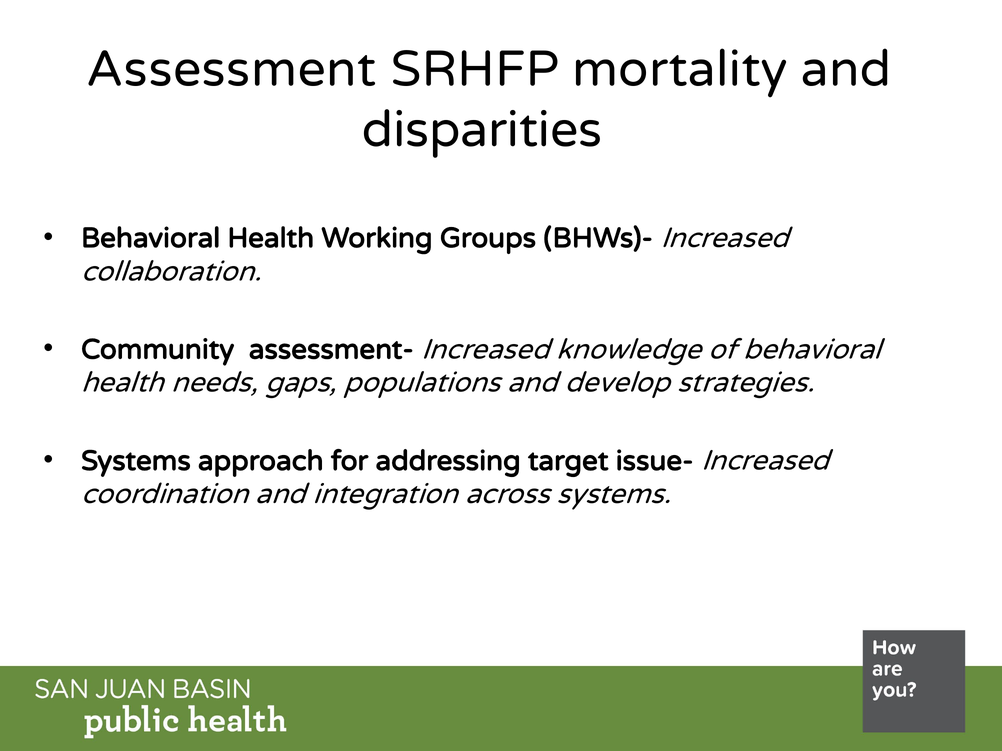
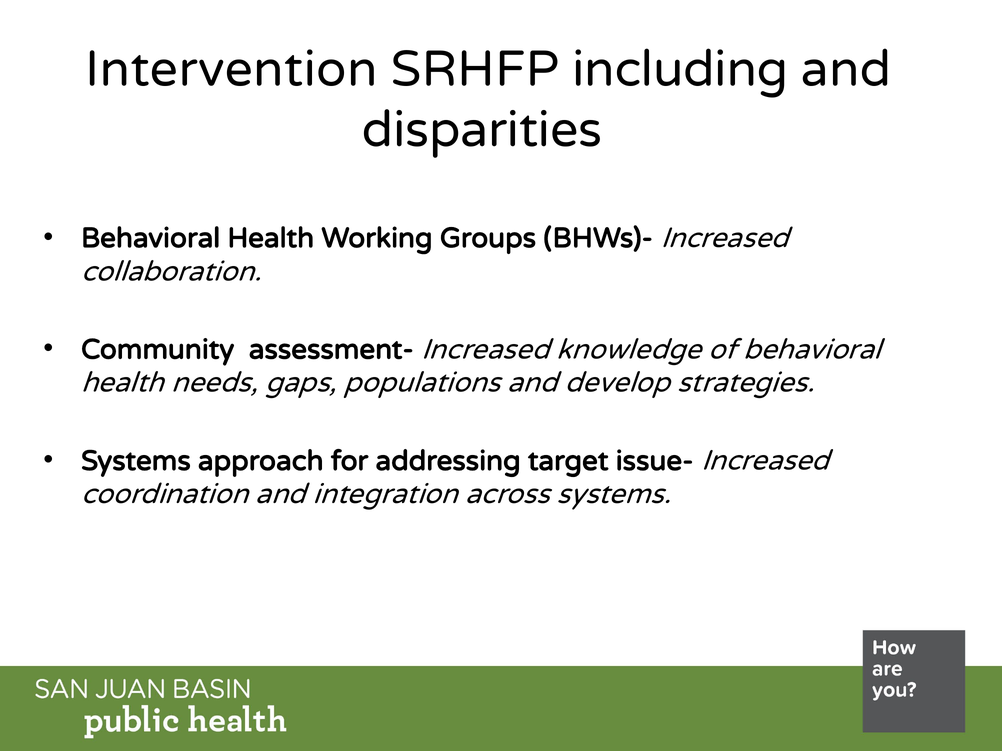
Assessment: Assessment -> Intervention
mortality: mortality -> including
